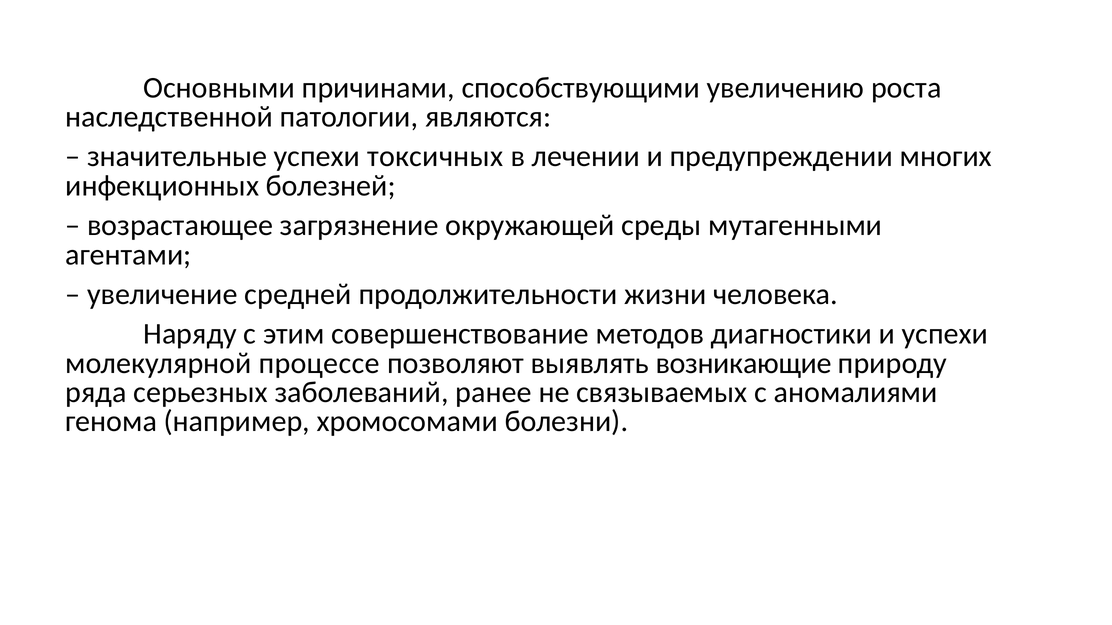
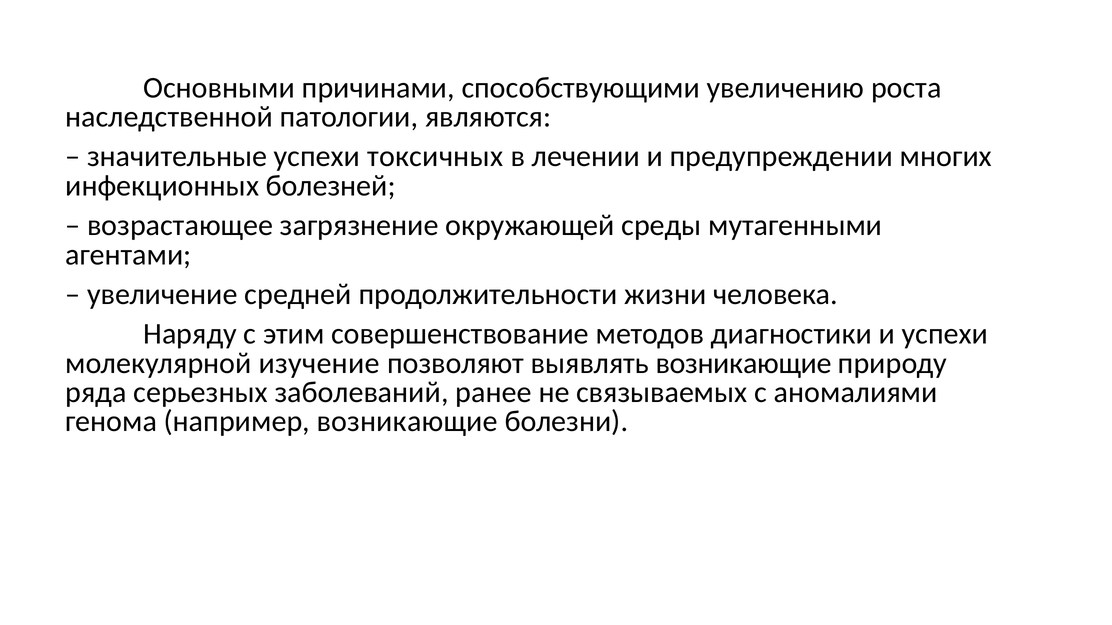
процессе: процессе -> изучение
например хромосомами: хромосомами -> возникающие
